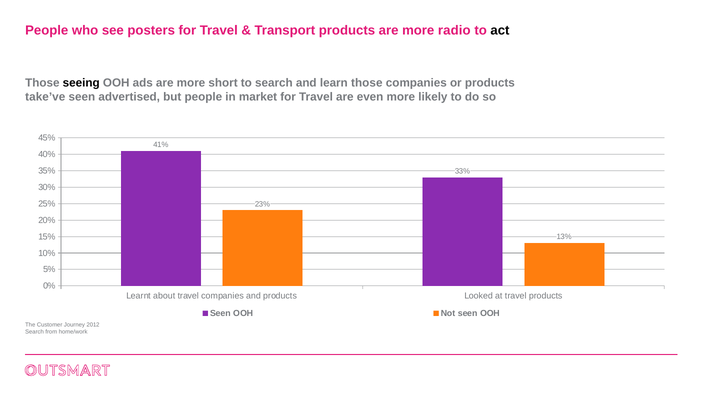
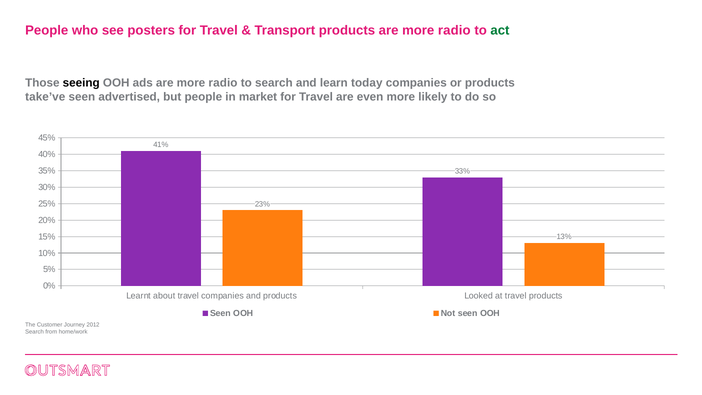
act colour: black -> green
ads are more short: short -> radio
learn those: those -> today
